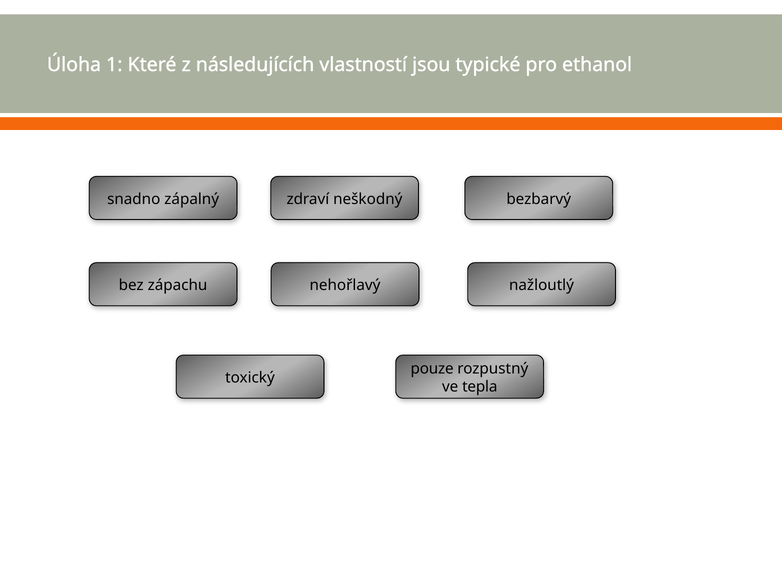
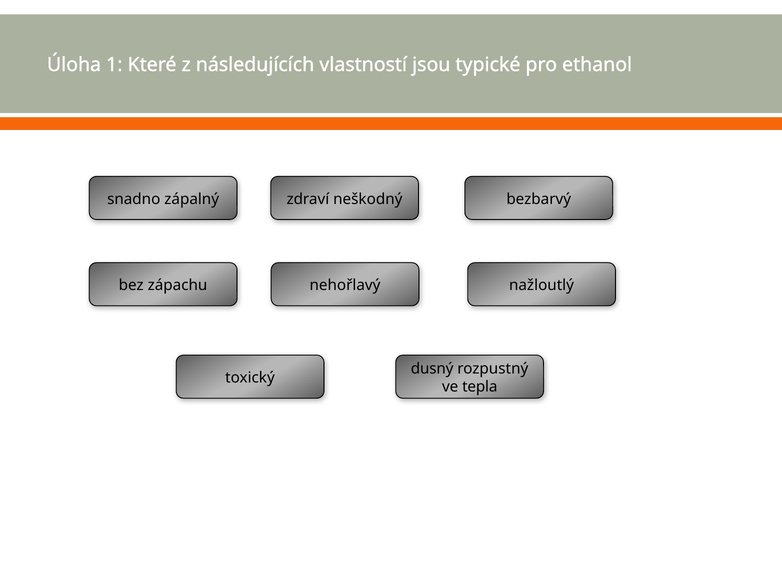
pouze: pouze -> dusný
